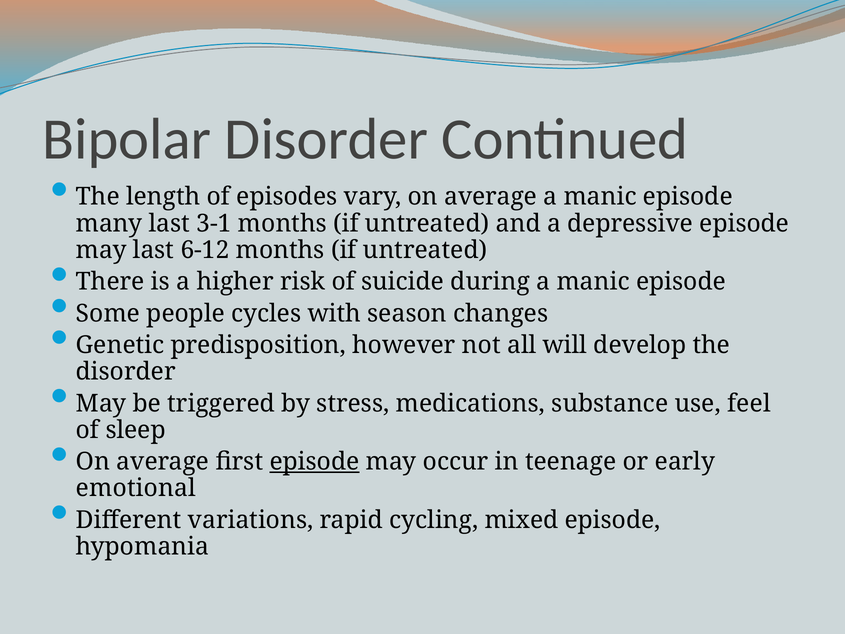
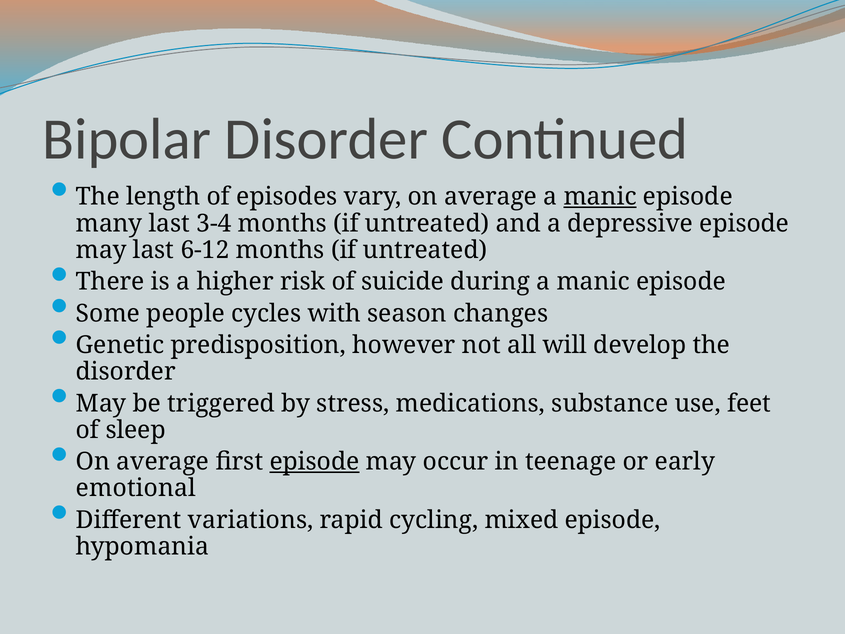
manic at (600, 197) underline: none -> present
3-1: 3-1 -> 3-4
feel: feel -> feet
